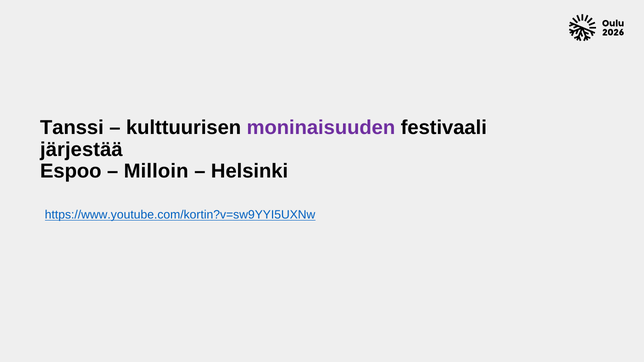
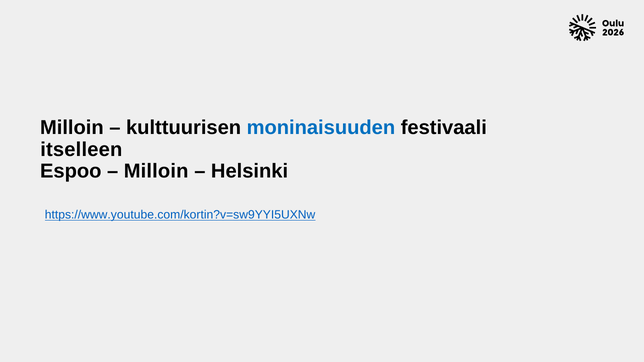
Tanssi at (72, 128): Tanssi -> Milloin
moninaisuuden colour: purple -> blue
järjestää: järjestää -> itselleen
